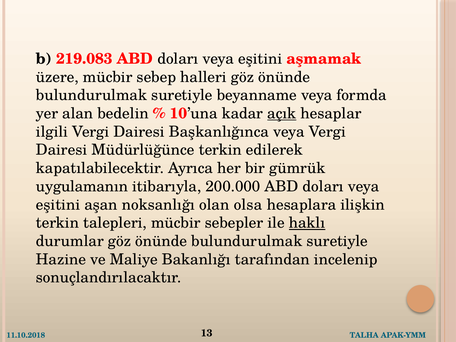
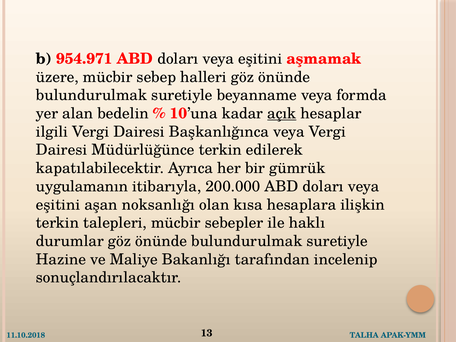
219.083: 219.083 -> 954.971
olsa: olsa -> kısa
haklı underline: present -> none
